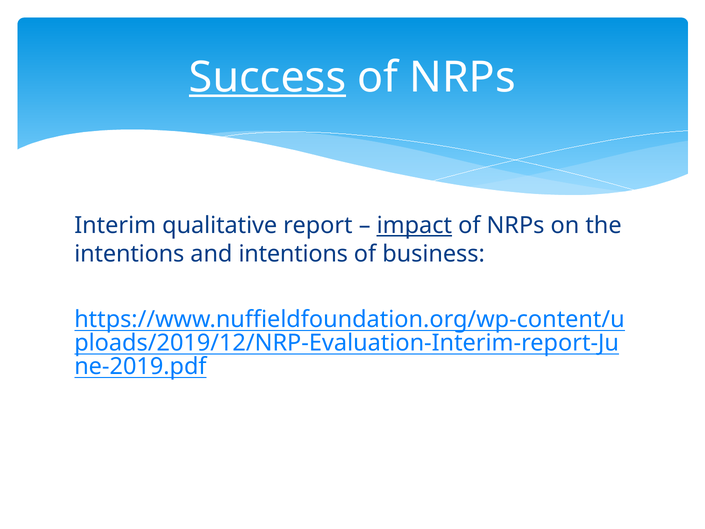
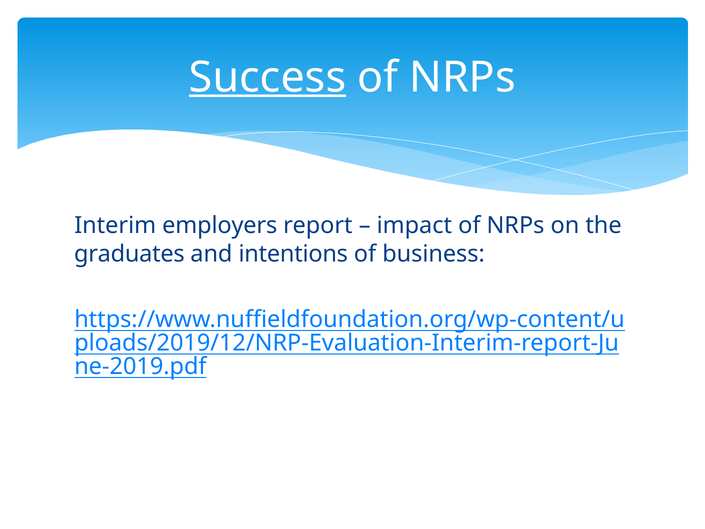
qualitative: qualitative -> employers
impact underline: present -> none
intentions at (129, 254): intentions -> graduates
